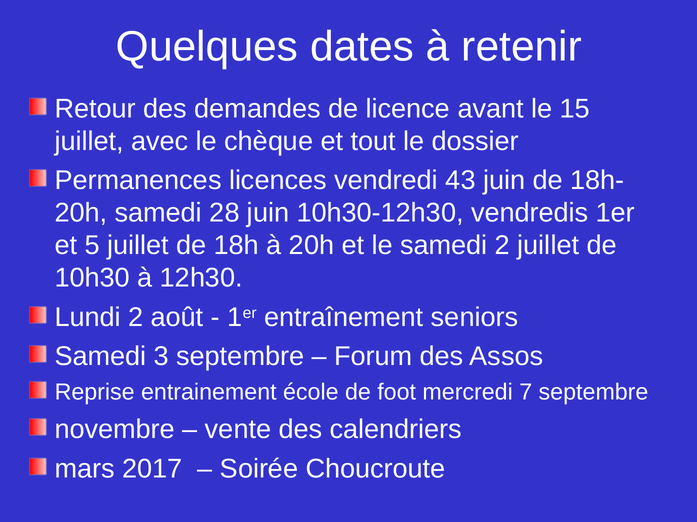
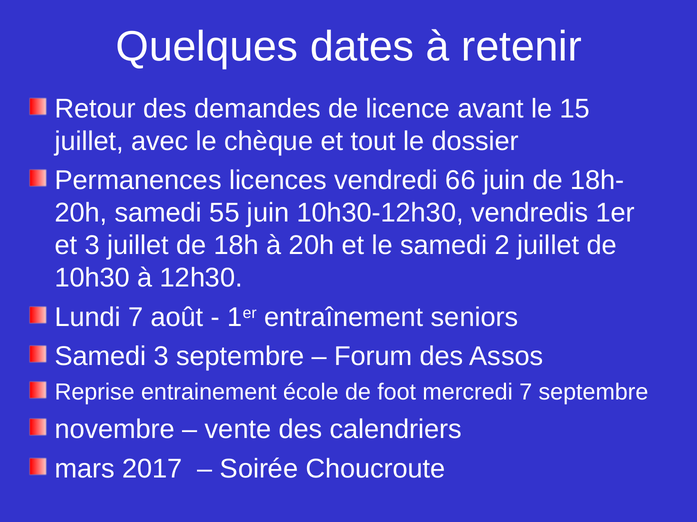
43: 43 -> 66
28: 28 -> 55
et 5: 5 -> 3
Lundi 2: 2 -> 7
